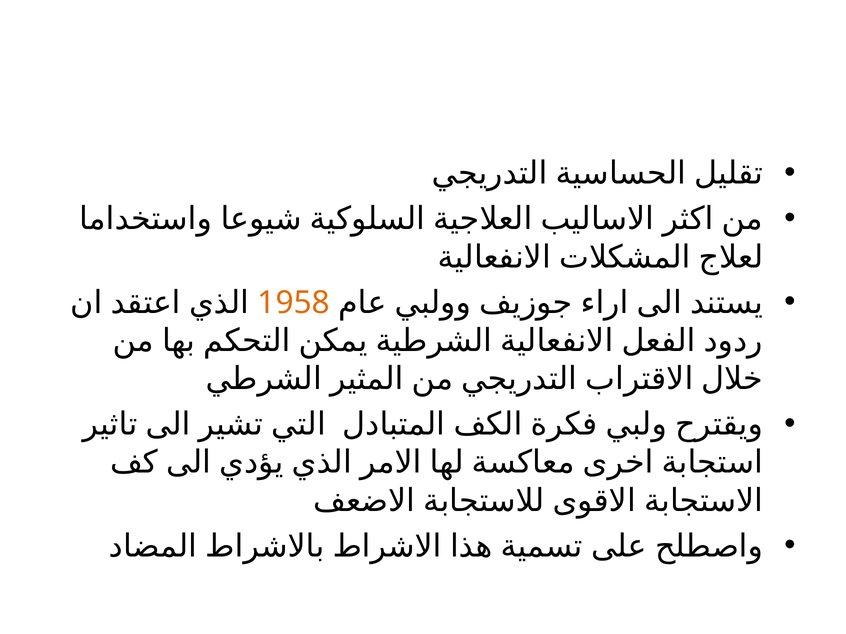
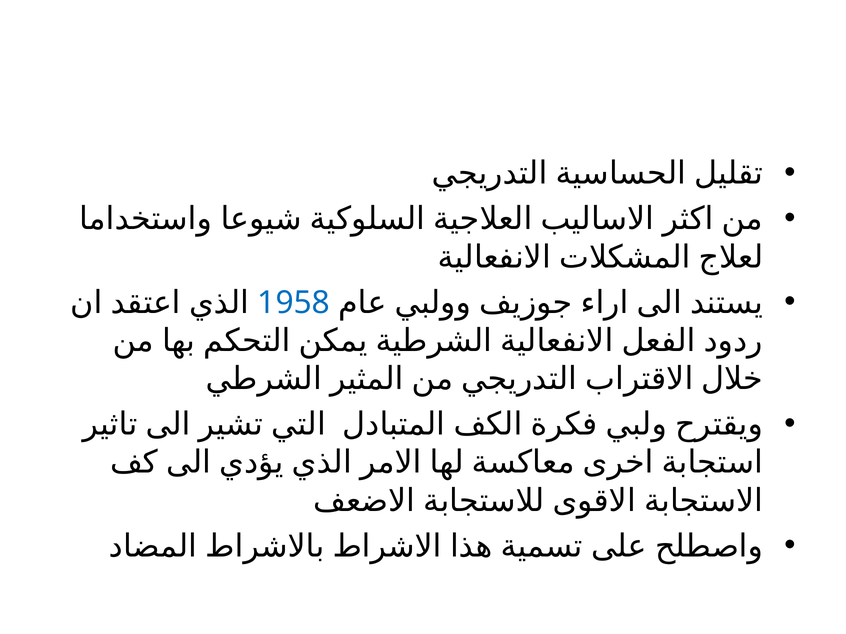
1958 colour: orange -> blue
